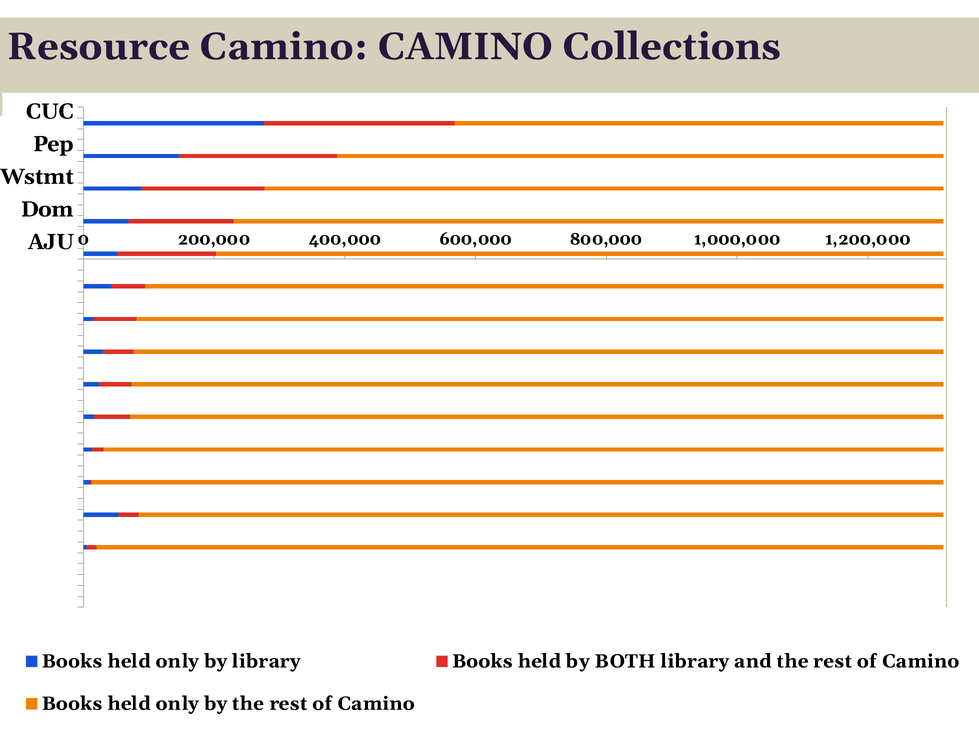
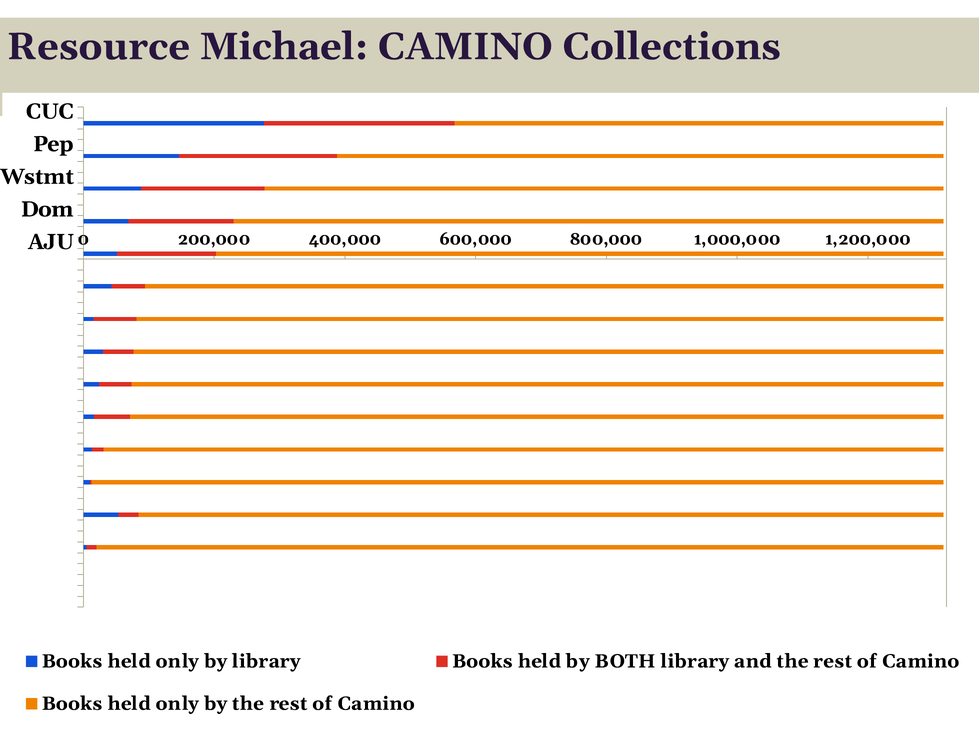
Resource Camino: Camino -> Michael
